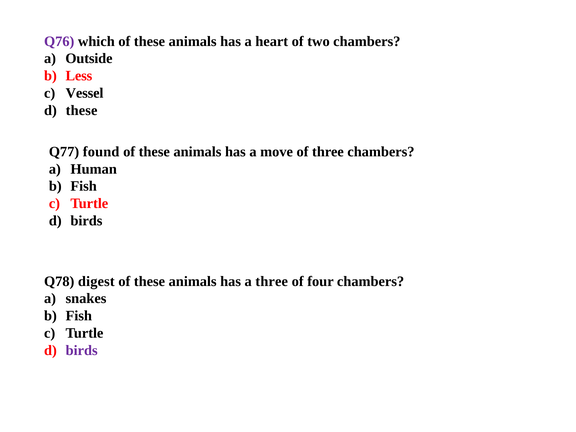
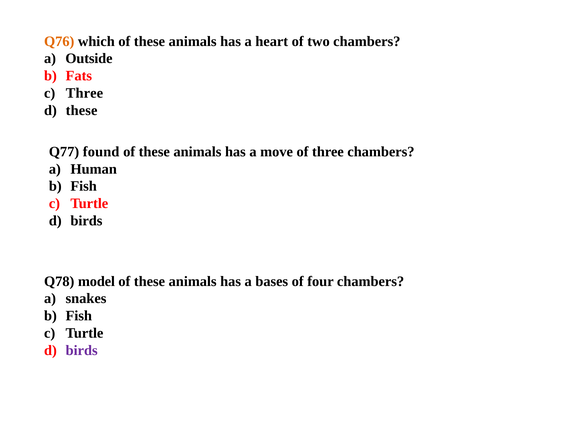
Q76 colour: purple -> orange
Less: Less -> Fats
Vessel at (85, 93): Vessel -> Three
digest: digest -> model
a three: three -> bases
